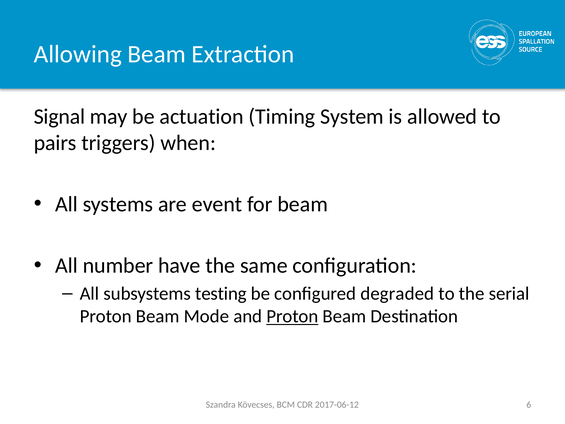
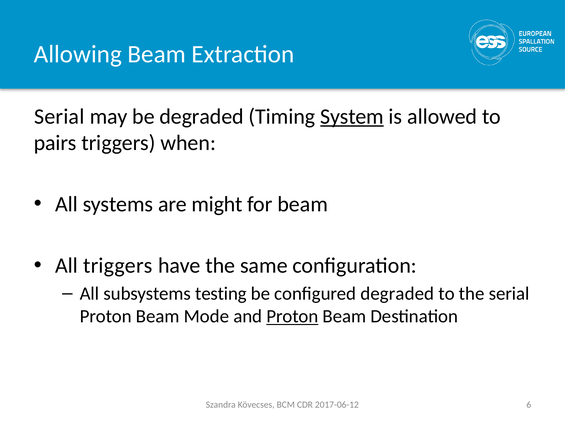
Signal at (59, 116): Signal -> Serial
be actuation: actuation -> degraded
System underline: none -> present
event: event -> might
All number: number -> triggers
